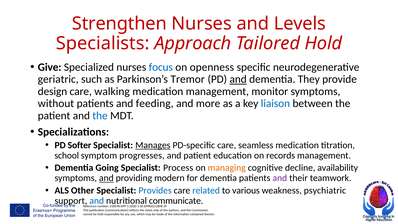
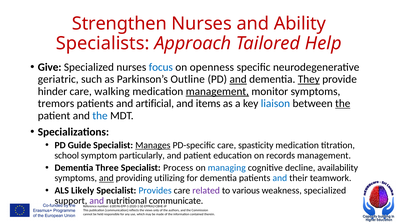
Levels: Levels -> Ability
Hold: Hold -> Help
Tremor: Tremor -> Outline
They underline: none -> present
design: design -> hinder
management at (217, 91) underline: none -> present
without: without -> tremors
feeding: feeding -> artificial
more: more -> items
the at (343, 103) underline: none -> present
Softer: Softer -> Guide
seamless: seamless -> spasticity
progresses: progresses -> particularly
Going: Going -> Three
managing colour: orange -> blue
modern: modern -> utilizing
and at (280, 178) colour: purple -> blue
Other: Other -> Likely
related colour: blue -> purple
weakness psychiatric: psychiatric -> specialized
and at (97, 201) colour: blue -> purple
